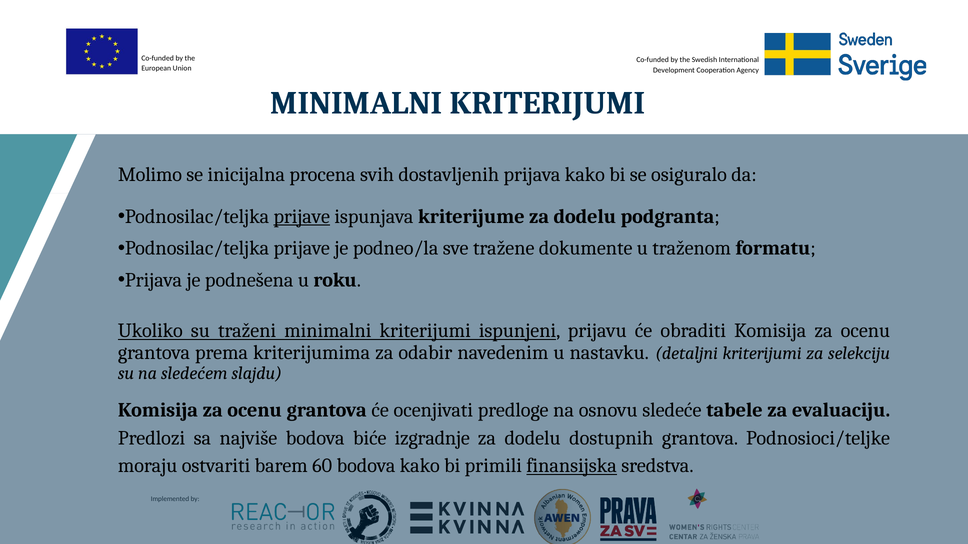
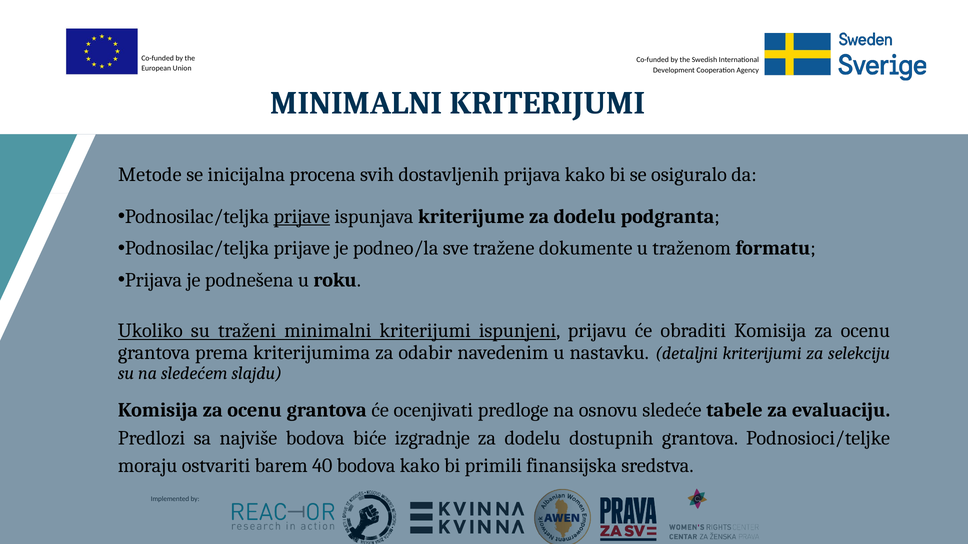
Molimo: Molimo -> Metode
60: 60 -> 40
finansijska underline: present -> none
